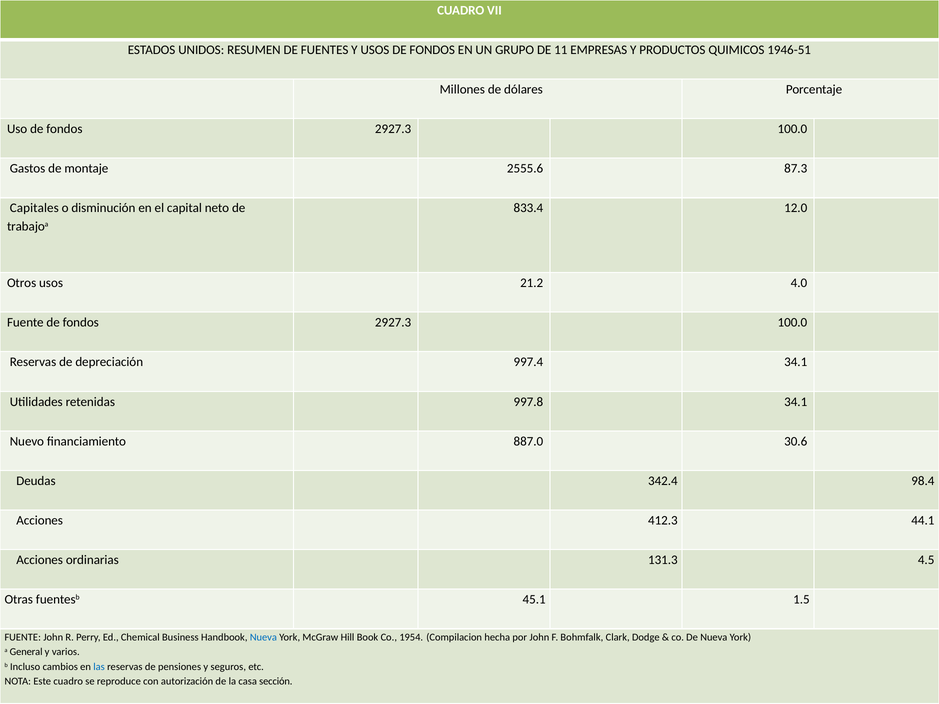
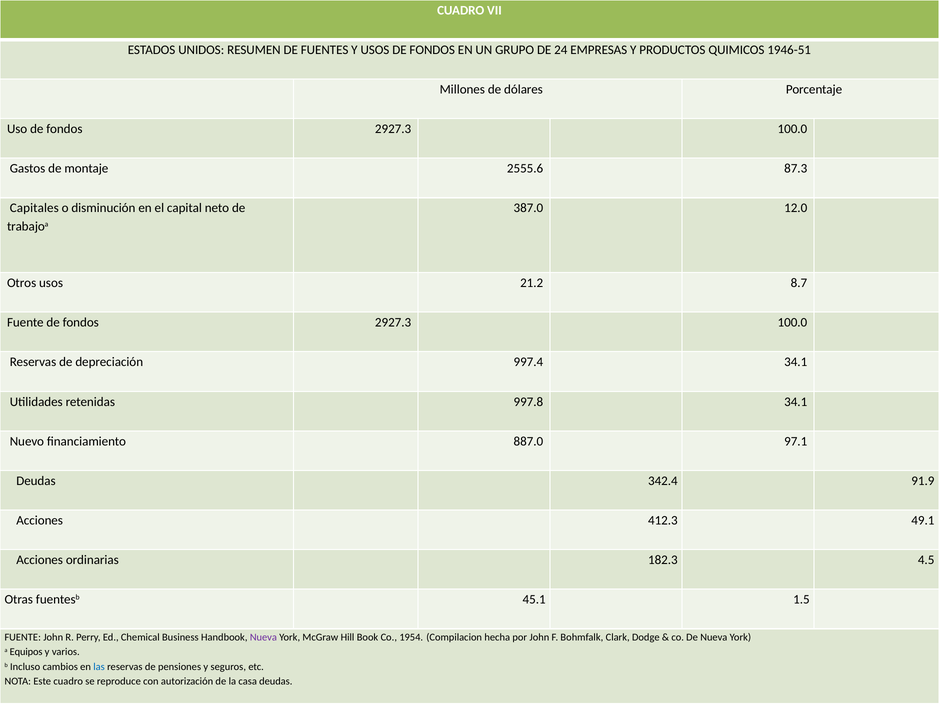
11: 11 -> 24
833.4: 833.4 -> 387.0
4.0: 4.0 -> 8.7
30.6: 30.6 -> 97.1
98.4: 98.4 -> 91.9
44.1: 44.1 -> 49.1
131.3: 131.3 -> 182.3
Nueva at (263, 637) colour: blue -> purple
General: General -> Equipos
casa sección: sección -> deudas
